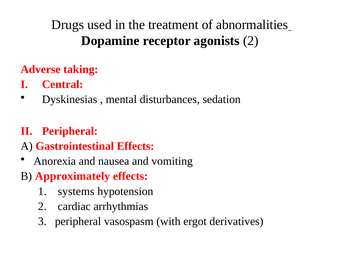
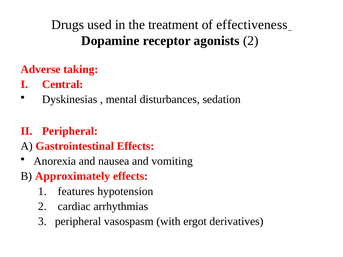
abnormalities: abnormalities -> effectiveness
systems: systems -> features
